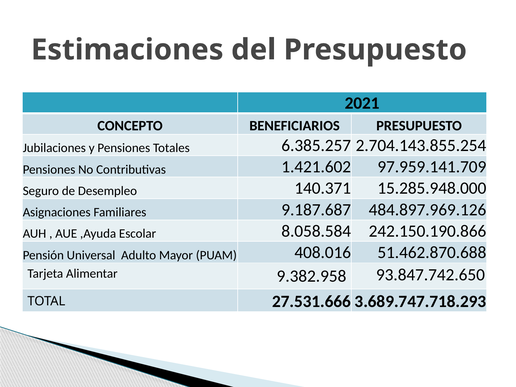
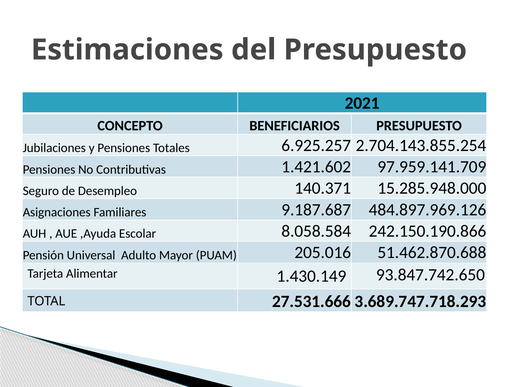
6.385.257: 6.385.257 -> 6.925.257
408.016: 408.016 -> 205.016
9.382.958: 9.382.958 -> 1.430.149
